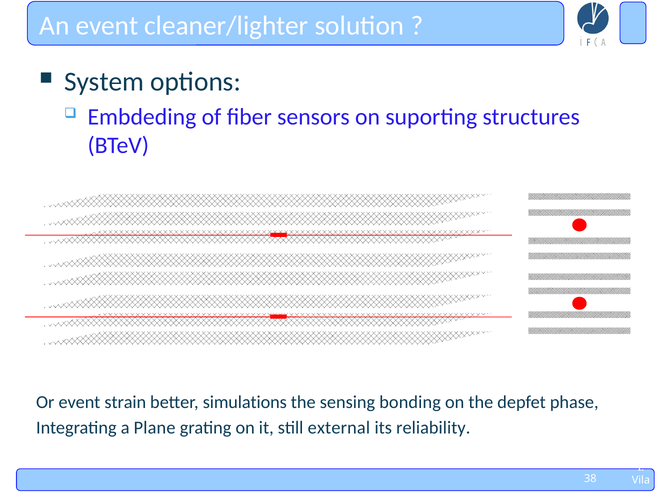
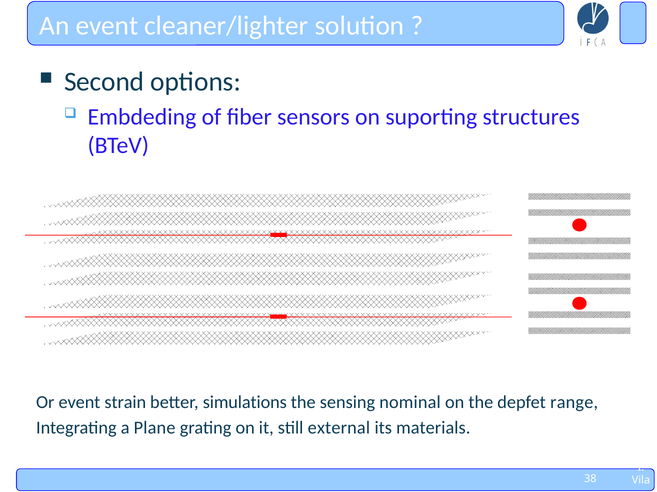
System: System -> Second
bonding: bonding -> nominal
phase: phase -> range
reliability: reliability -> materials
